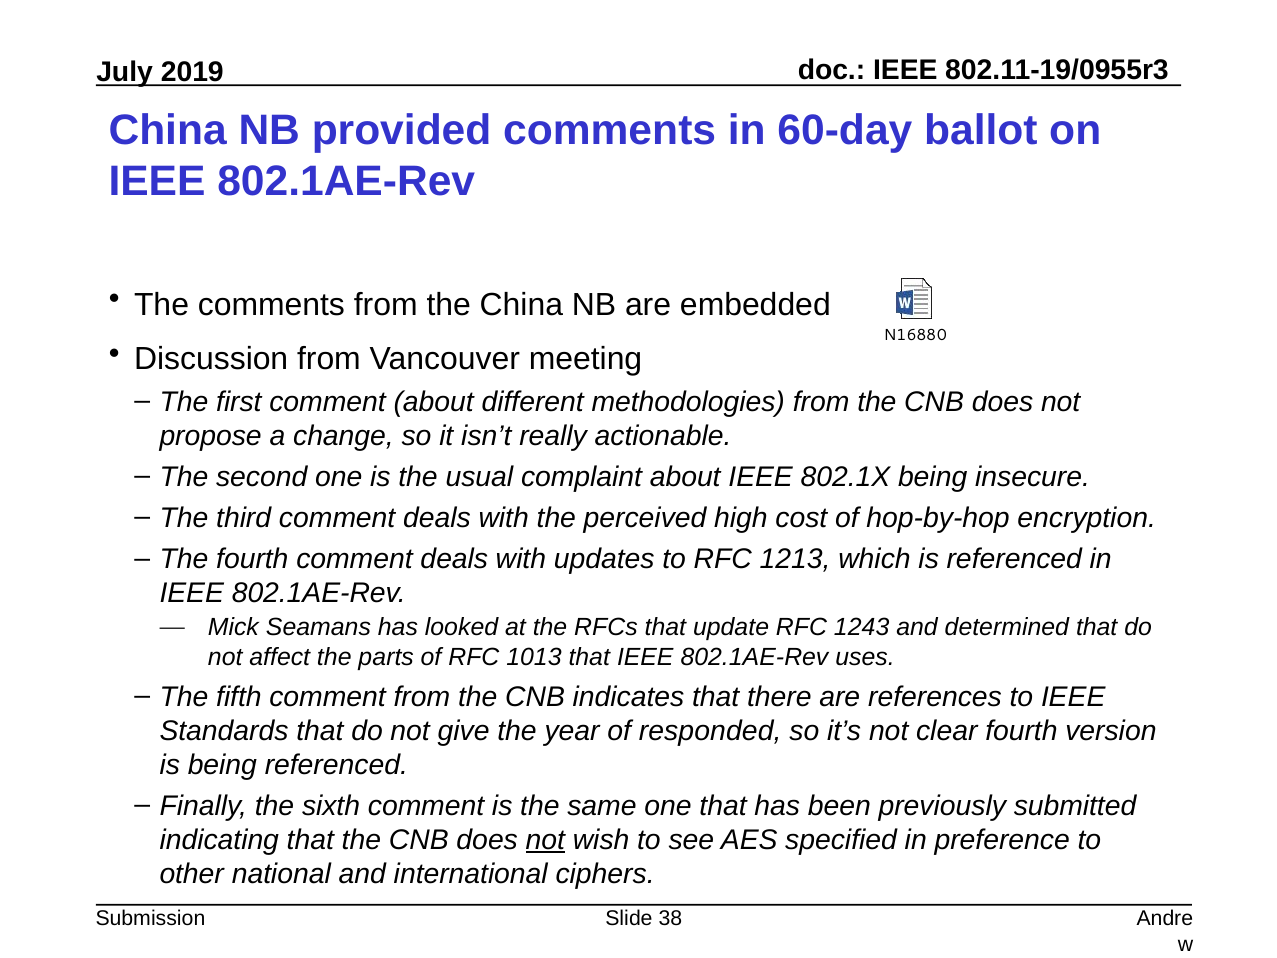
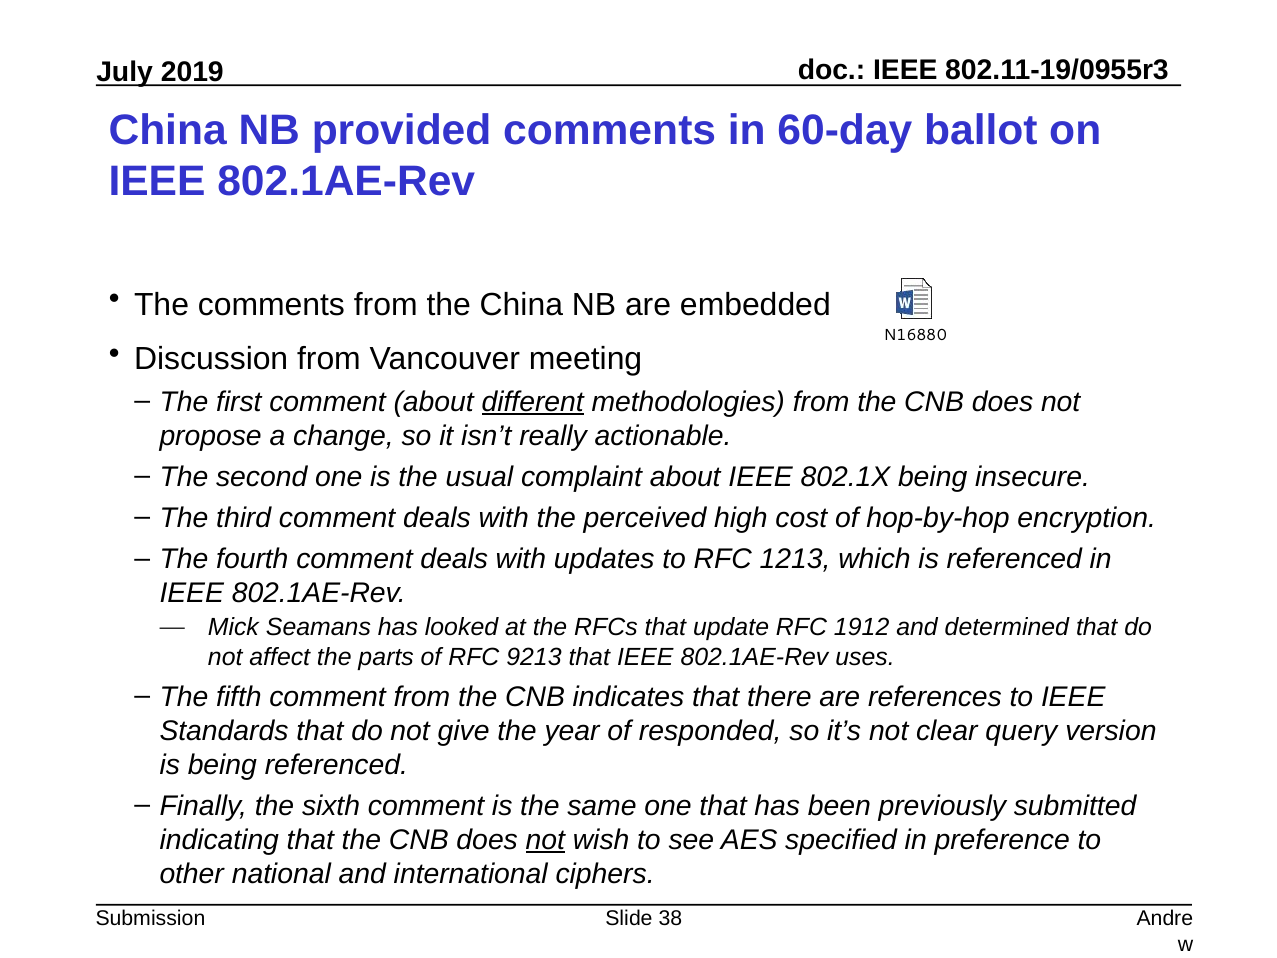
different underline: none -> present
1243: 1243 -> 1912
1013: 1013 -> 9213
clear fourth: fourth -> query
